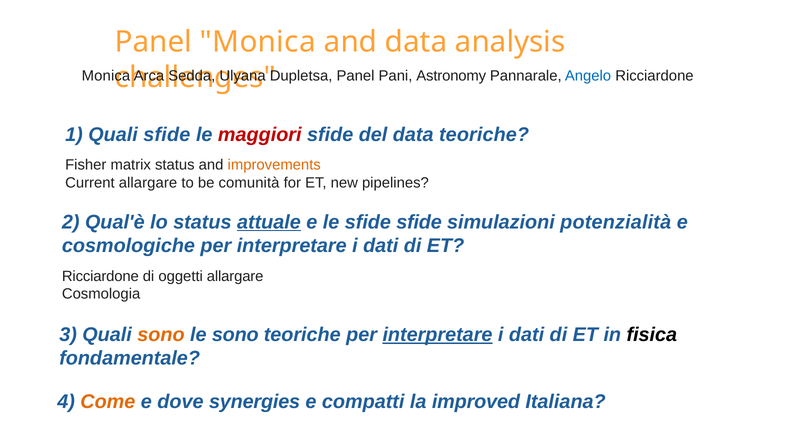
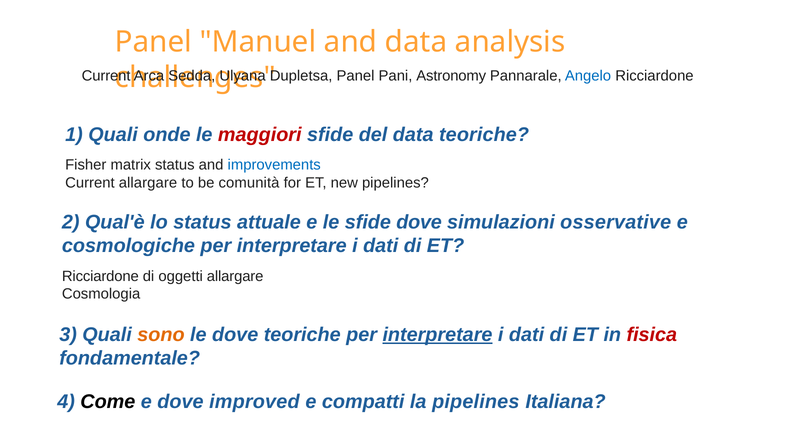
Panel Monica: Monica -> Manuel
Monica at (106, 76): Monica -> Current
Quali sfide: sfide -> onde
improvements colour: orange -> blue
attuale underline: present -> none
sfide sfide: sfide -> dove
potenzialità: potenzialità -> osservative
le sono: sono -> dove
fisica colour: black -> red
Come colour: orange -> black
synergies: synergies -> improved
la improved: improved -> pipelines
